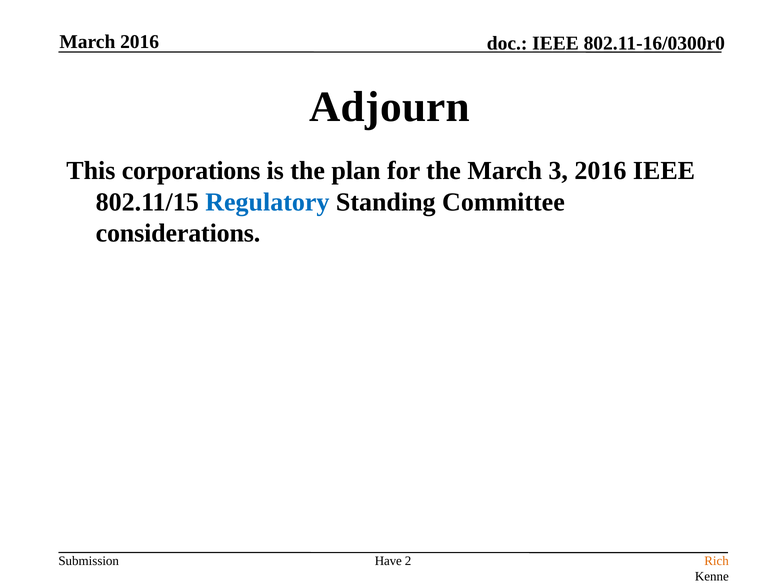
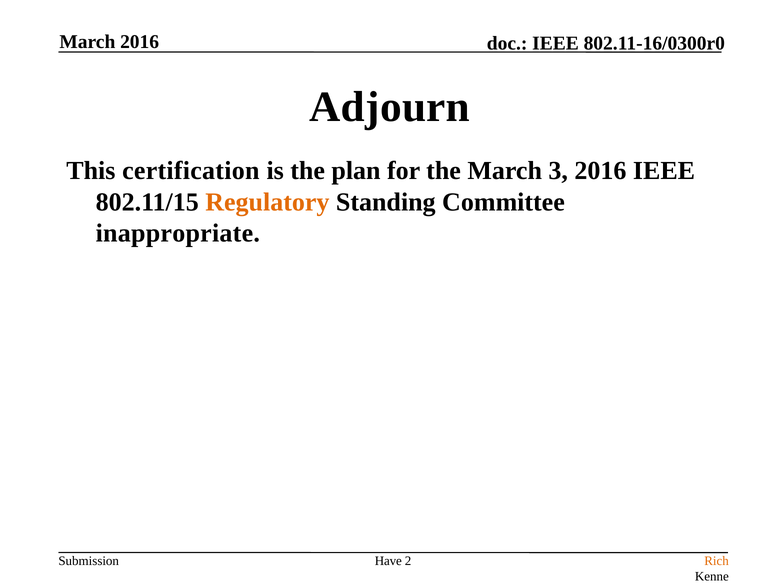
corporations: corporations -> certification
Regulatory colour: blue -> orange
considerations: considerations -> inappropriate
